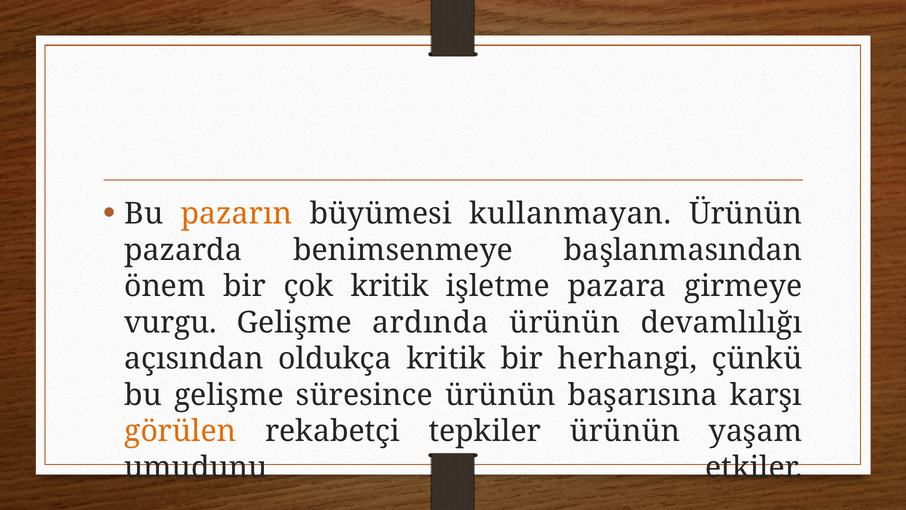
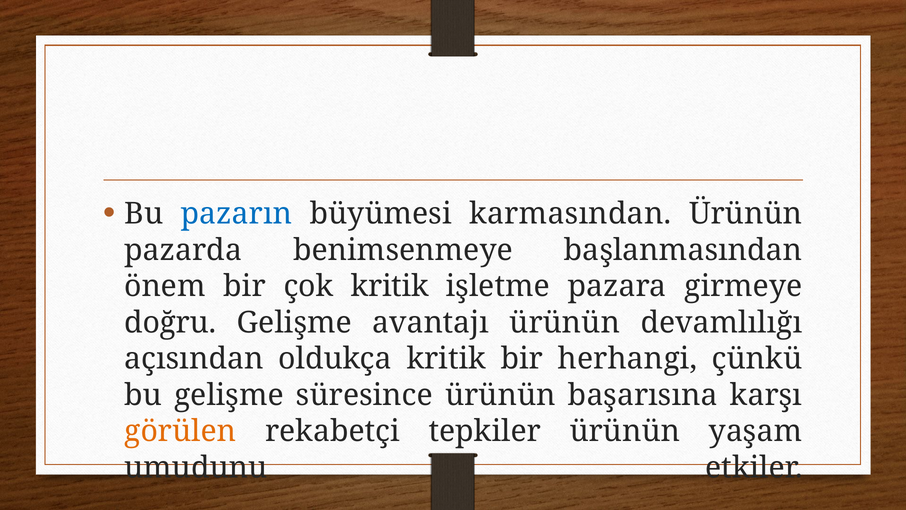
pazarın colour: orange -> blue
kullanmayan: kullanmayan -> karmasından
vurgu: vurgu -> doğru
ardında: ardında -> avantajı
